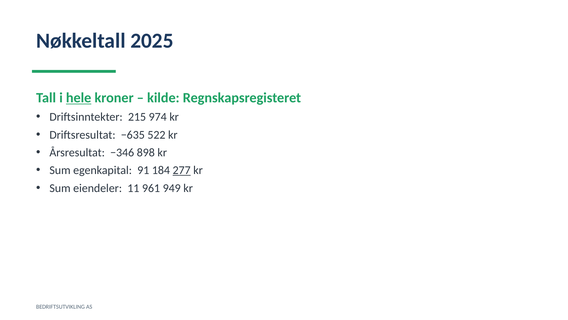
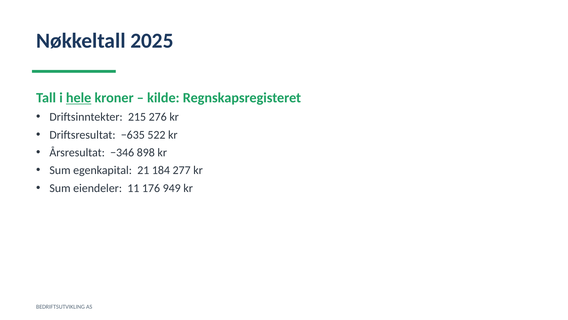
974: 974 -> 276
91: 91 -> 21
277 underline: present -> none
961: 961 -> 176
